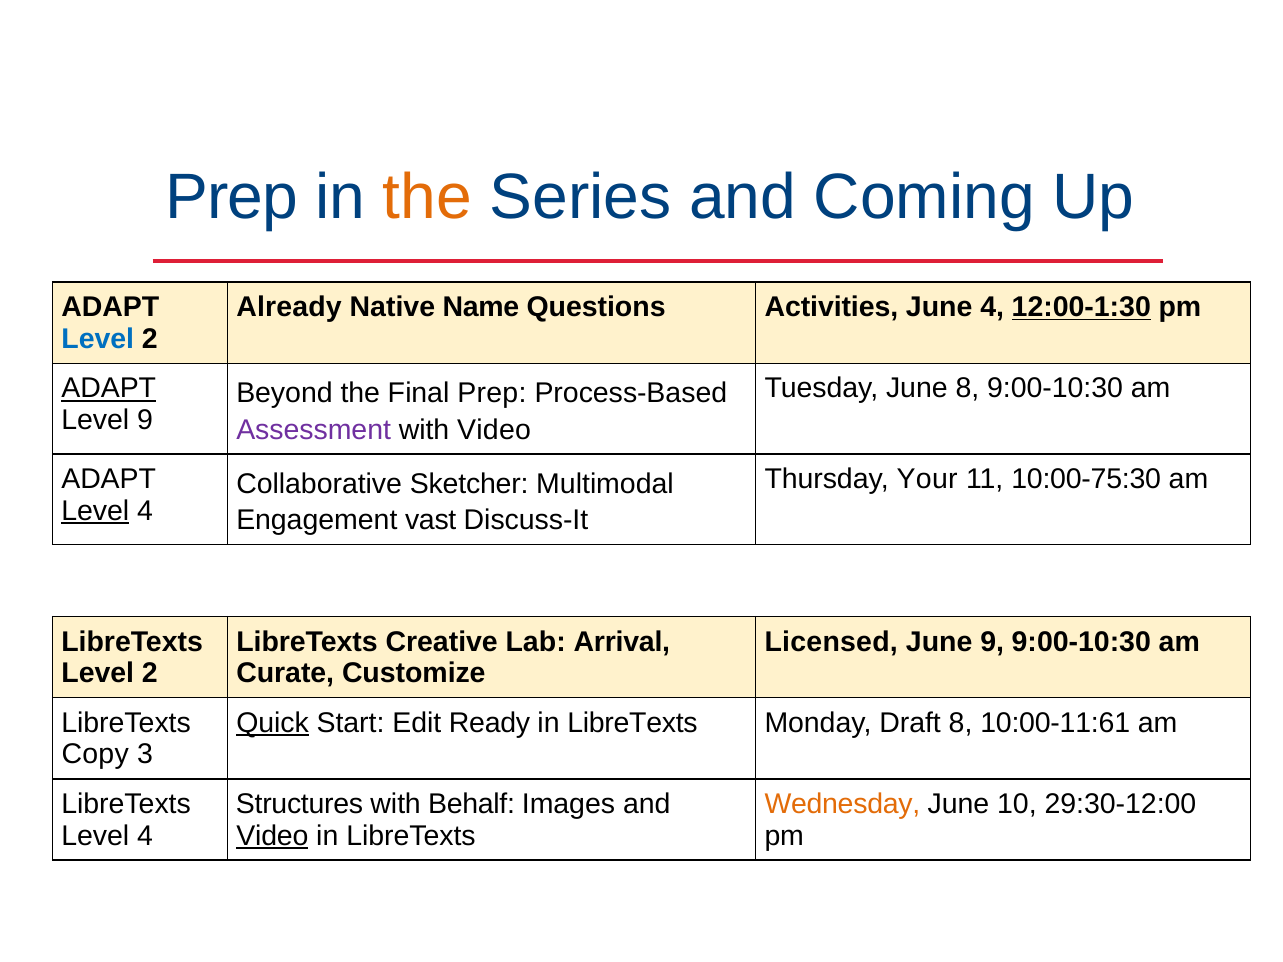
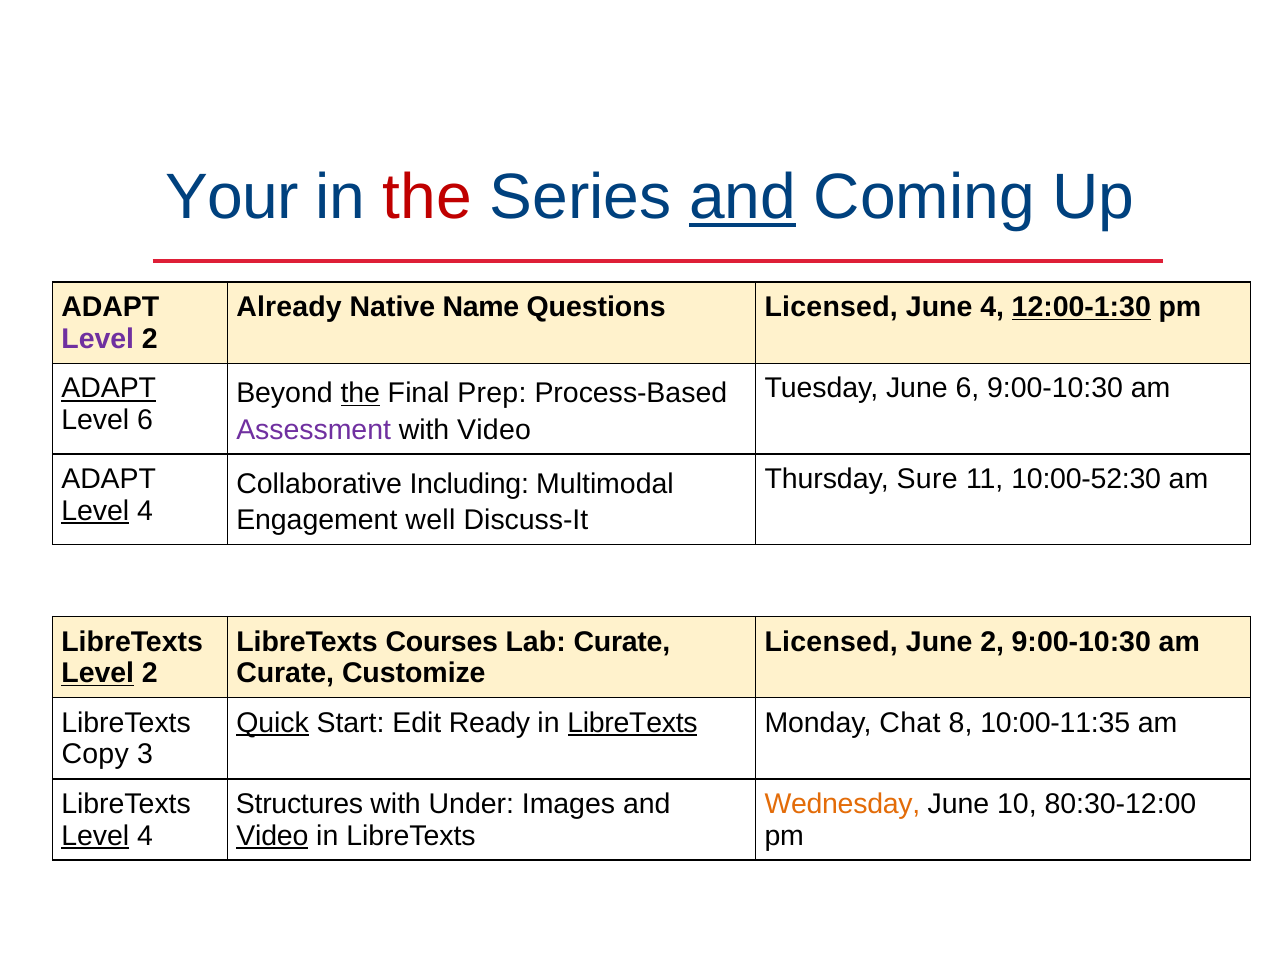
Prep at (232, 197): Prep -> Your
the at (427, 197) colour: orange -> red
and at (743, 197) underline: none -> present
Questions Activities: Activities -> Licensed
Level at (98, 339) colour: blue -> purple
June 8: 8 -> 6
the at (360, 393) underline: none -> present
Level 9: 9 -> 6
Your: Your -> Sure
10:00-75:30: 10:00-75:30 -> 10:00-52:30
Sketcher: Sketcher -> Including
vast: vast -> well
Creative: Creative -> Courses
Lab Arrival: Arrival -> Curate
June 9: 9 -> 2
Level at (98, 674) underline: none -> present
LibreTexts at (633, 723) underline: none -> present
Draft: Draft -> Chat
10:00-11:61: 10:00-11:61 -> 10:00-11:35
Behalf: Behalf -> Under
29:30-12:00: 29:30-12:00 -> 80:30-12:00
Level at (95, 836) underline: none -> present
